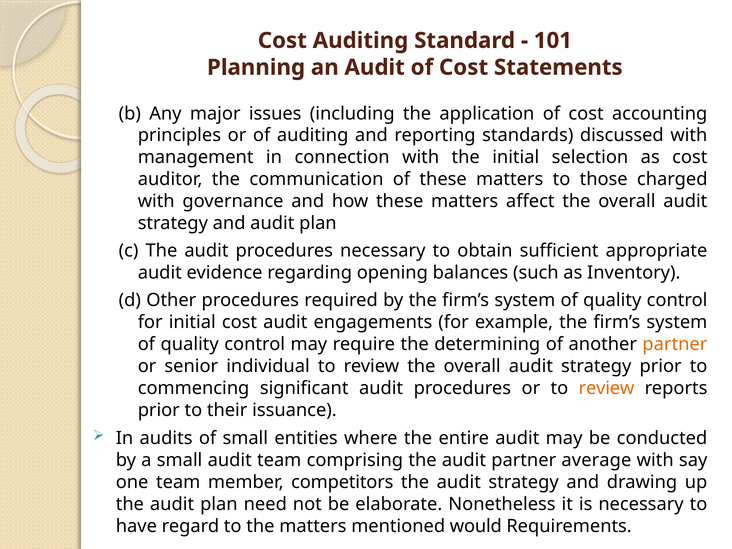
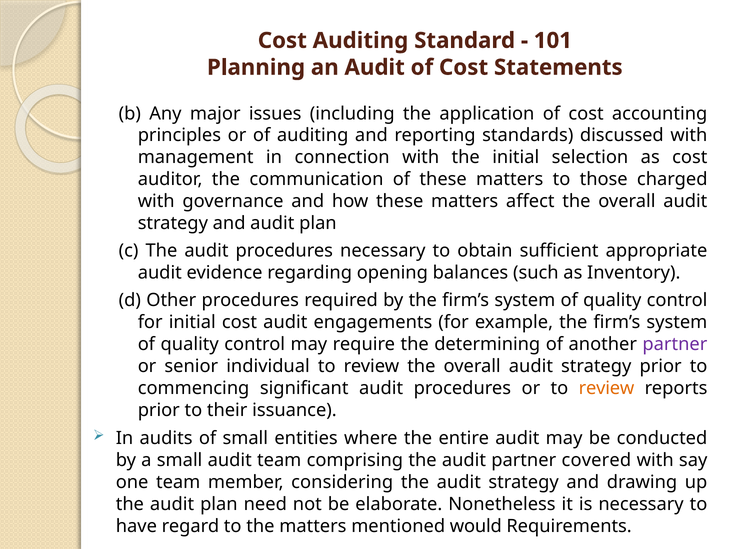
partner at (675, 344) colour: orange -> purple
average: average -> covered
competitors: competitors -> considering
